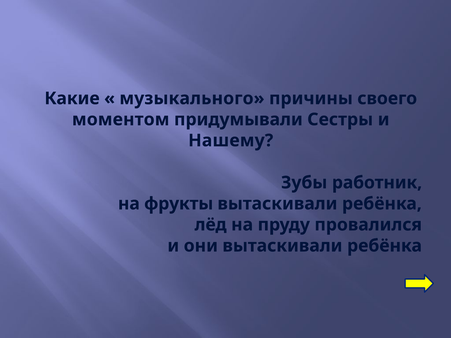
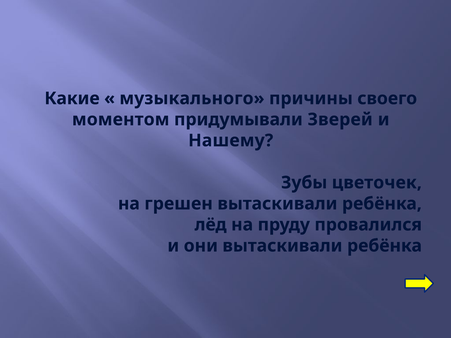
Сестры: Сестры -> Зверей
работник: работник -> цветочек
фрукты: фрукты -> грешен
